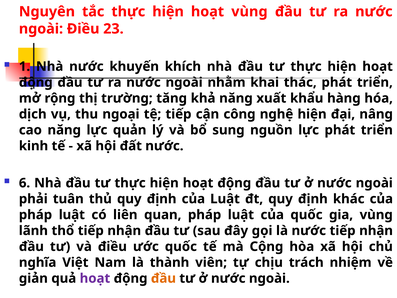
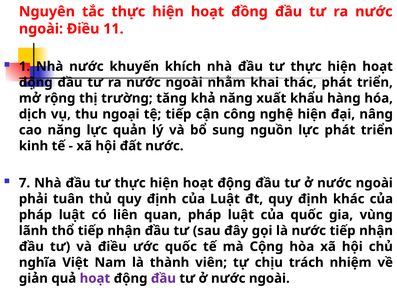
hoạt vùng: vùng -> đồng
23: 23 -> 11
6: 6 -> 7
đầu at (163, 278) colour: orange -> purple
